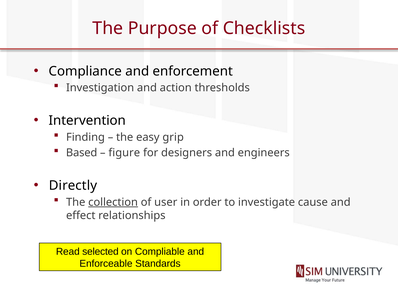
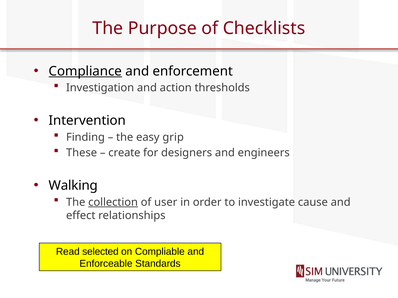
Compliance underline: none -> present
Based: Based -> These
figure: figure -> create
Directly: Directly -> Walking
